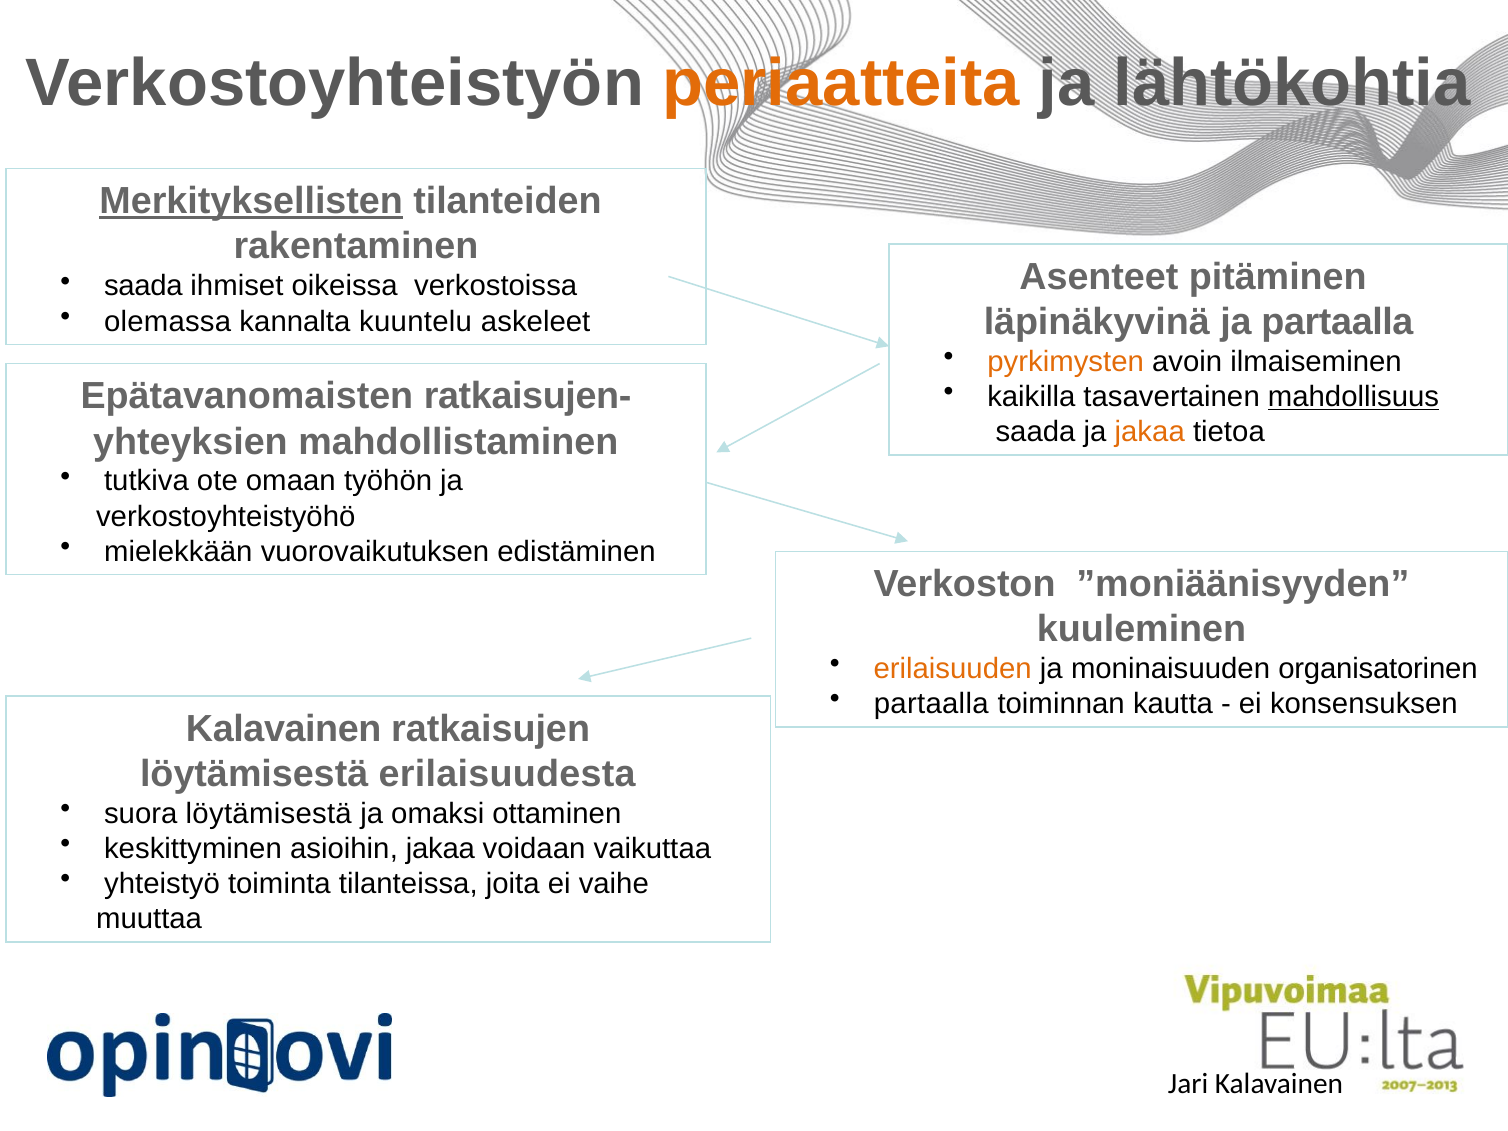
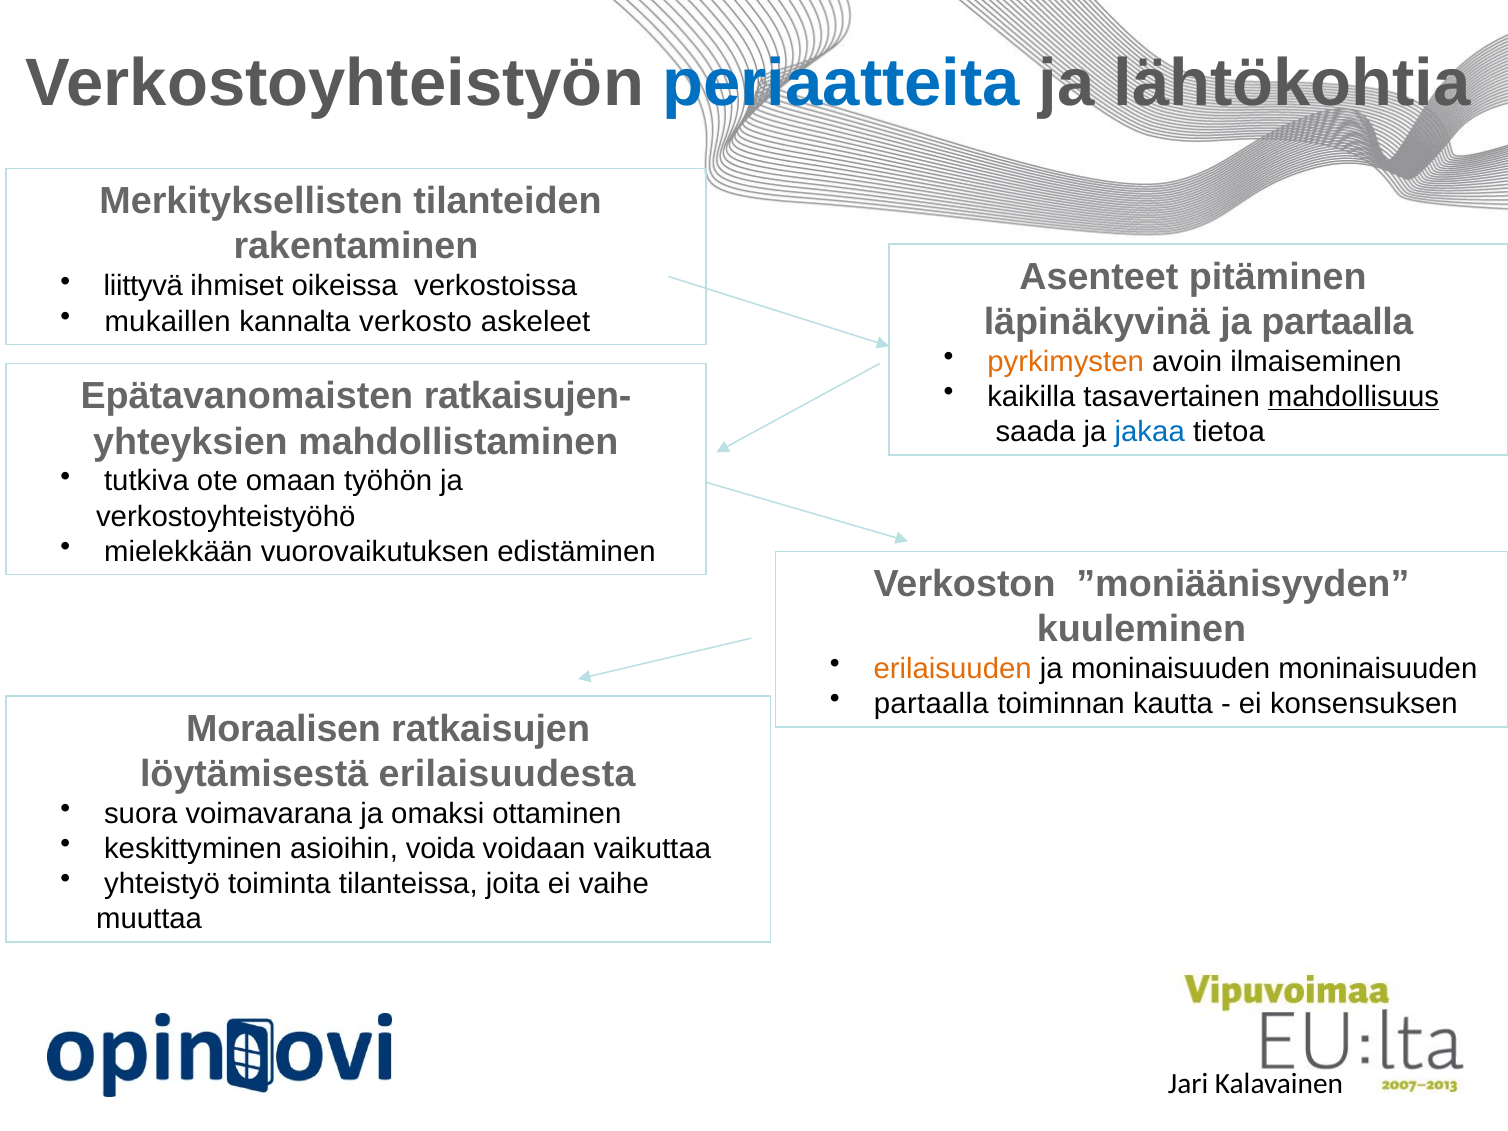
periaatteita colour: orange -> blue
Merkityksellisten underline: present -> none
saada at (143, 286): saada -> liittyvä
olemassa: olemassa -> mukaillen
kuuntelu: kuuntelu -> verkosto
jakaa at (1150, 432) colour: orange -> blue
moninaisuuden organisatorinen: organisatorinen -> moninaisuuden
Kalavainen at (284, 729): Kalavainen -> Moraalisen
suora löytämisestä: löytämisestä -> voimavarana
asioihin jakaa: jakaa -> voida
